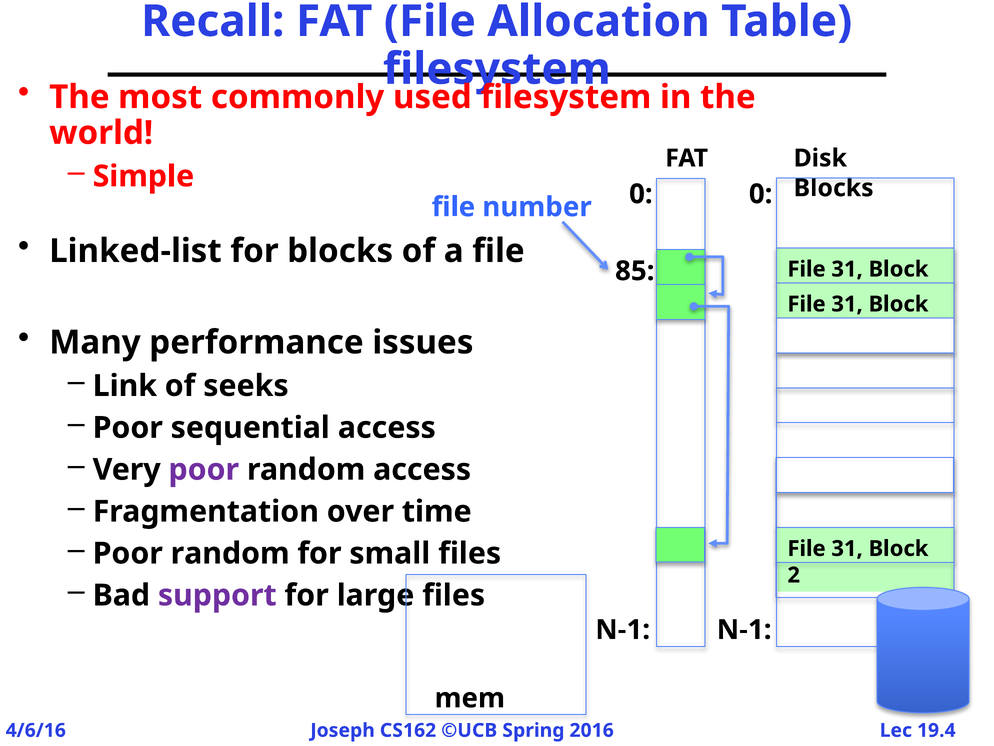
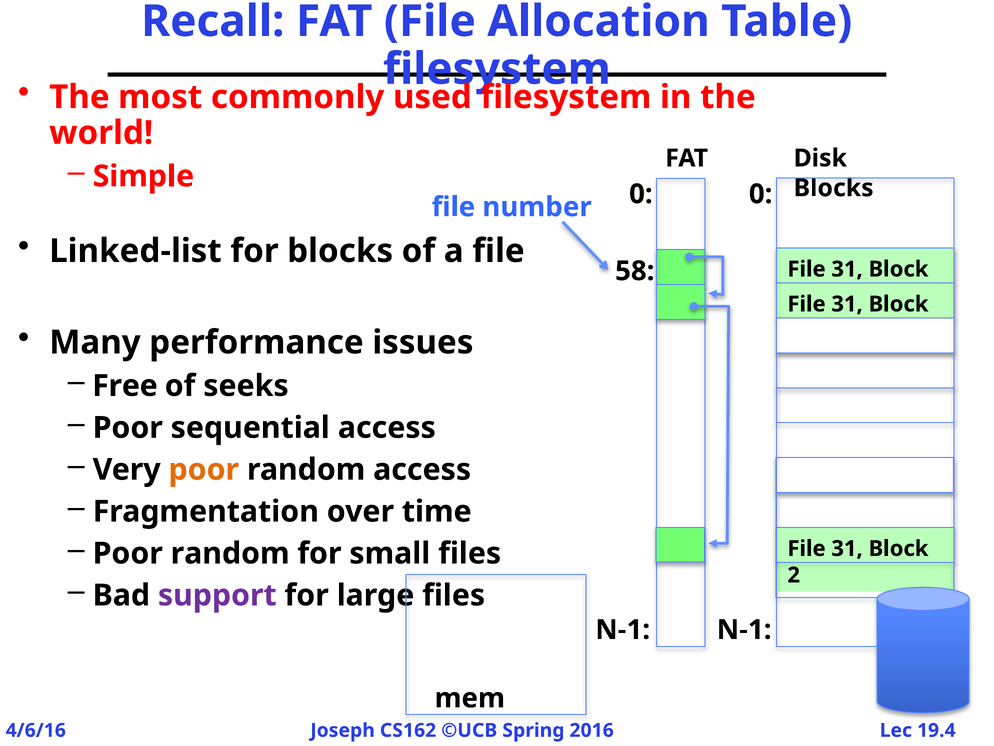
85: 85 -> 58
Link: Link -> Free
poor at (204, 469) colour: purple -> orange
